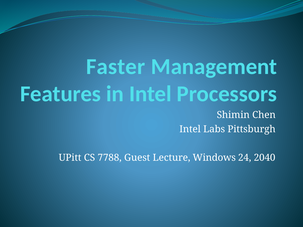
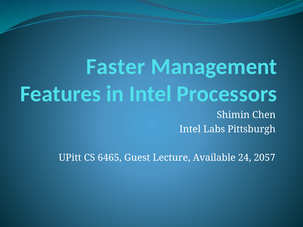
7788: 7788 -> 6465
Windows: Windows -> Available
2040: 2040 -> 2057
